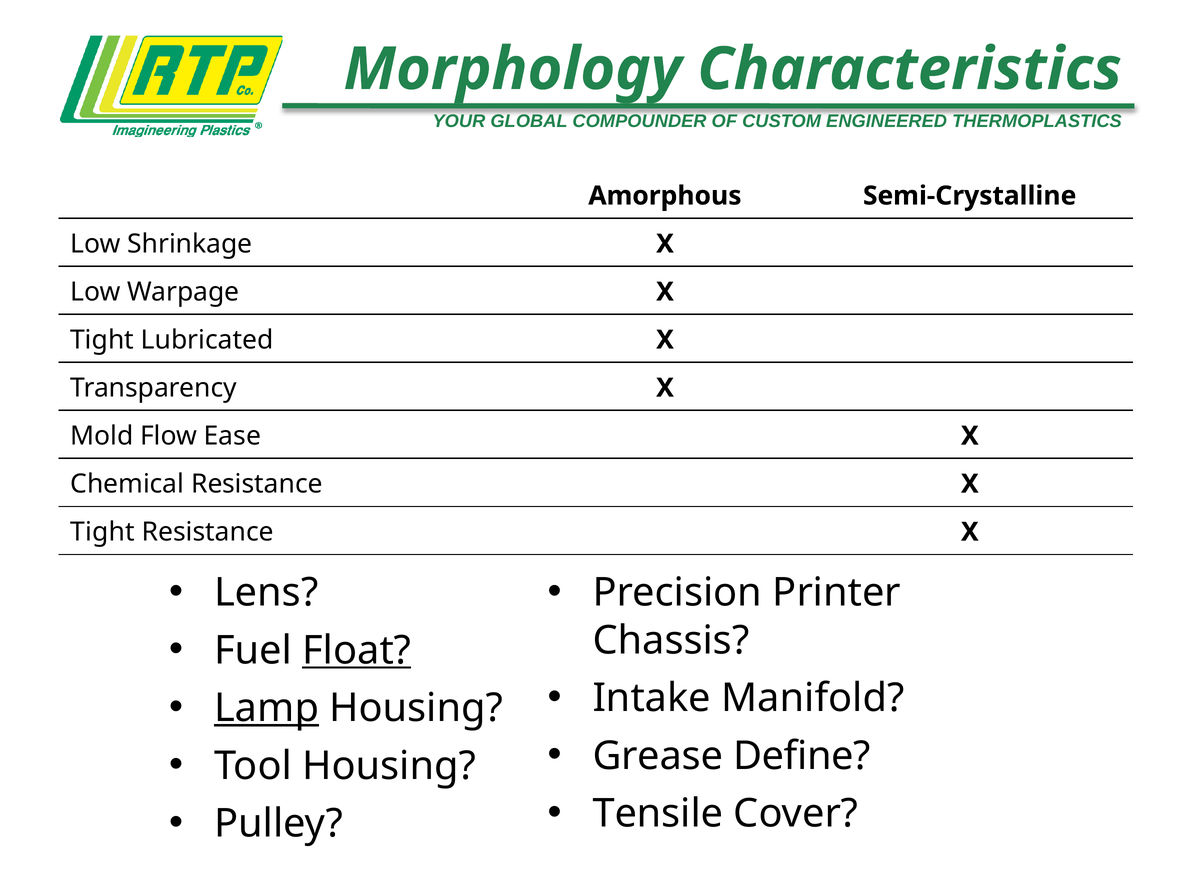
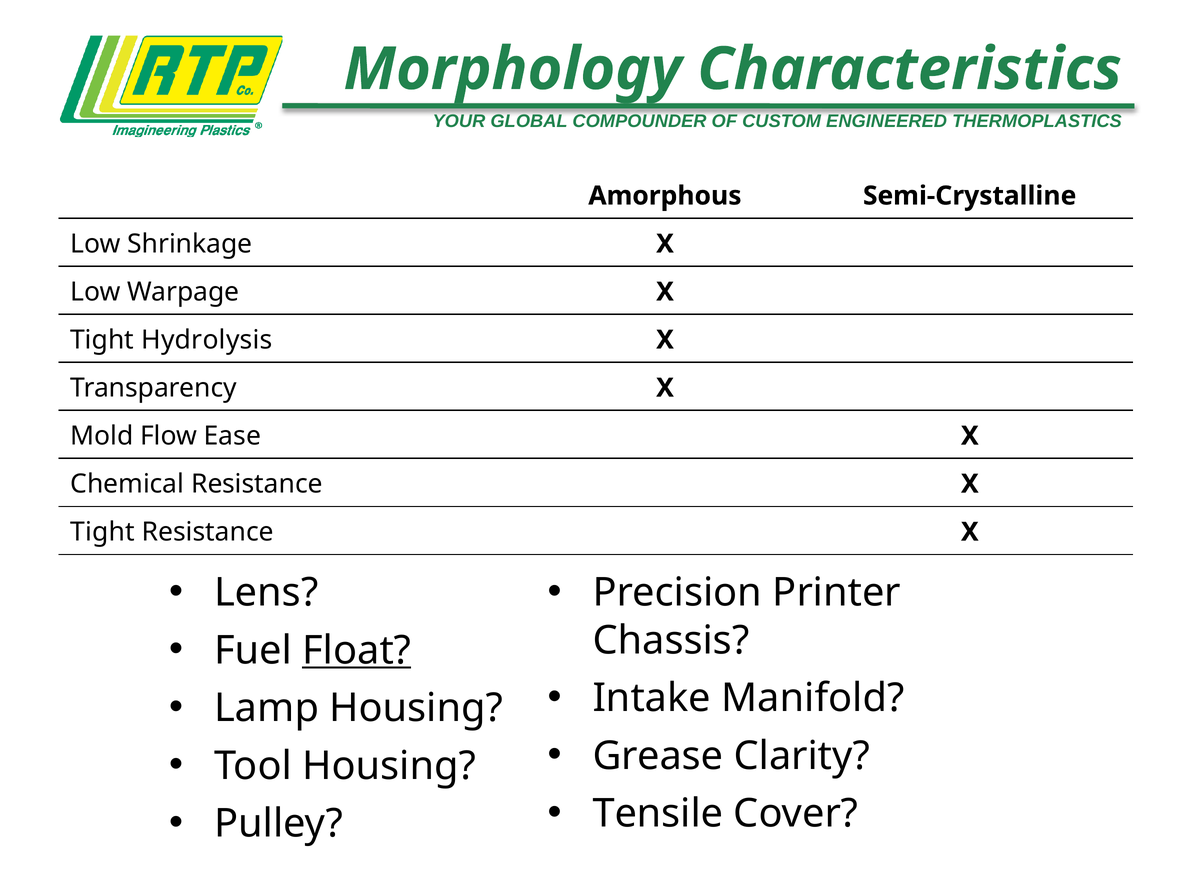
Lubricated: Lubricated -> Hydrolysis
Lamp underline: present -> none
Define: Define -> Clarity
